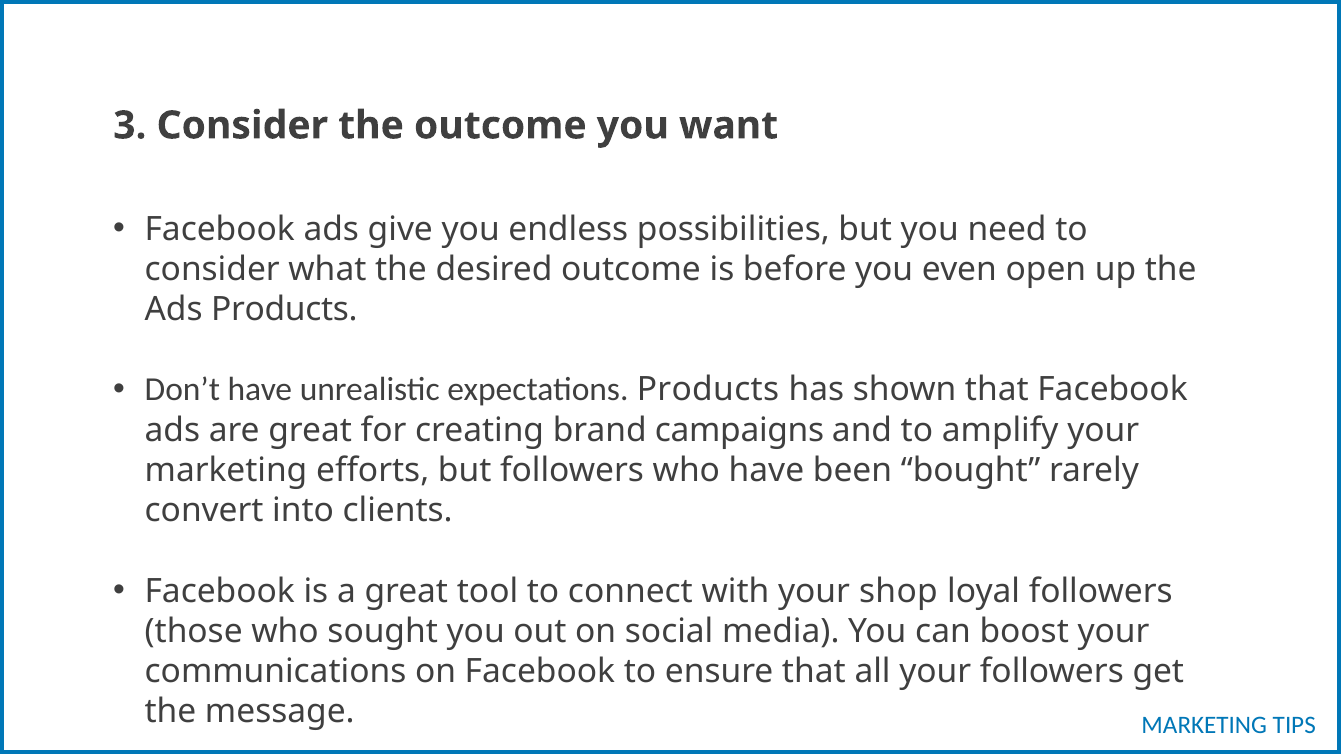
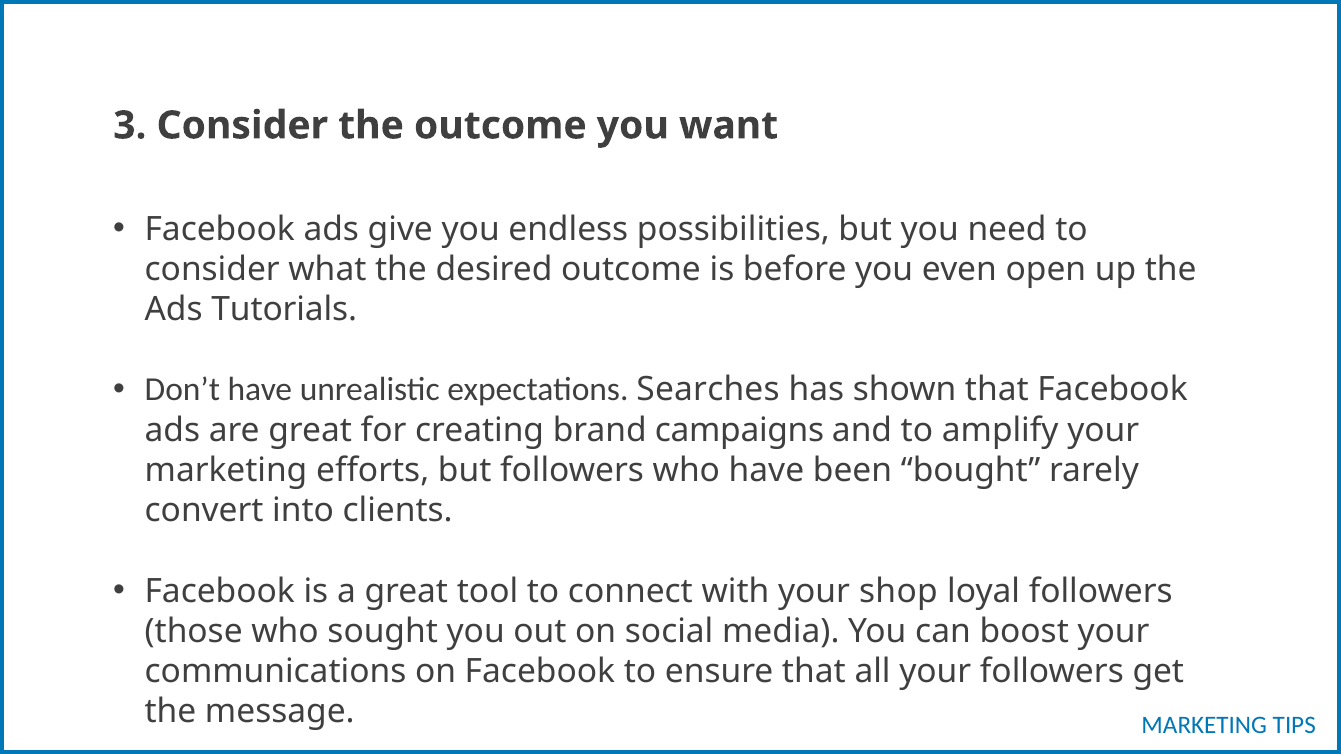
Ads Products: Products -> Tutorials
expectations Products: Products -> Searches
